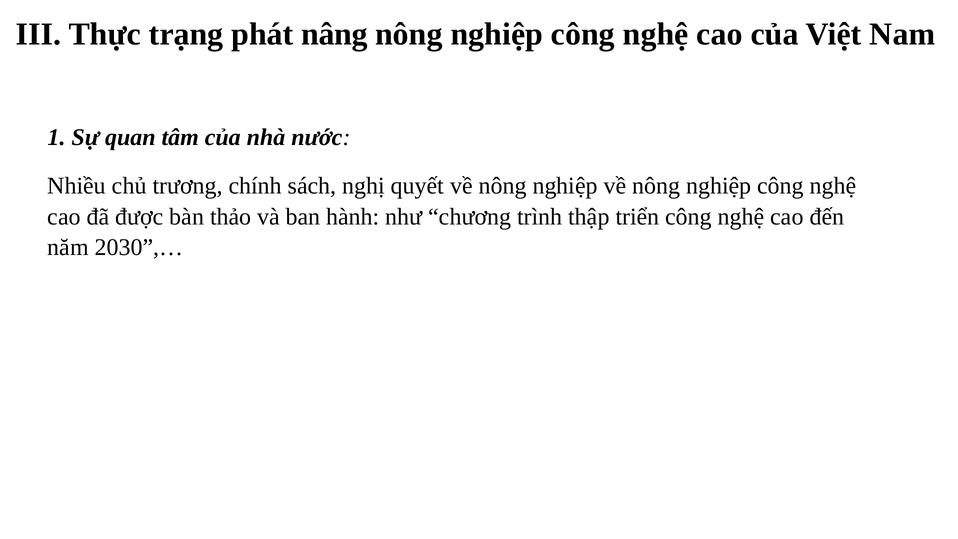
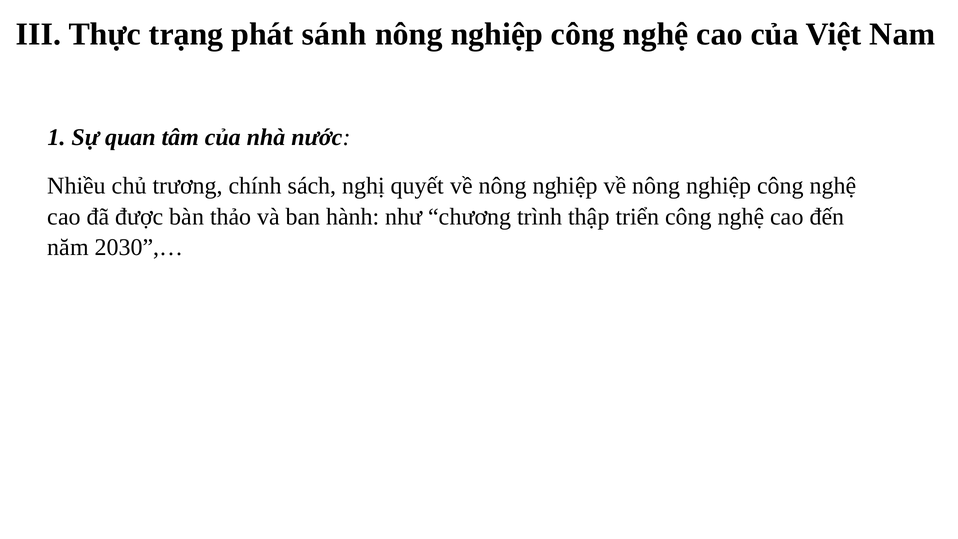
nâng: nâng -> sánh
